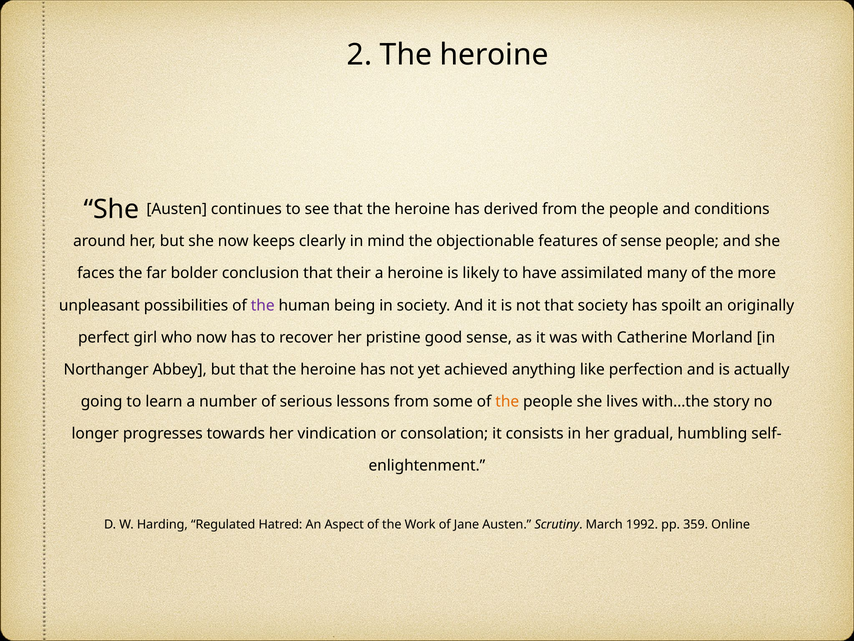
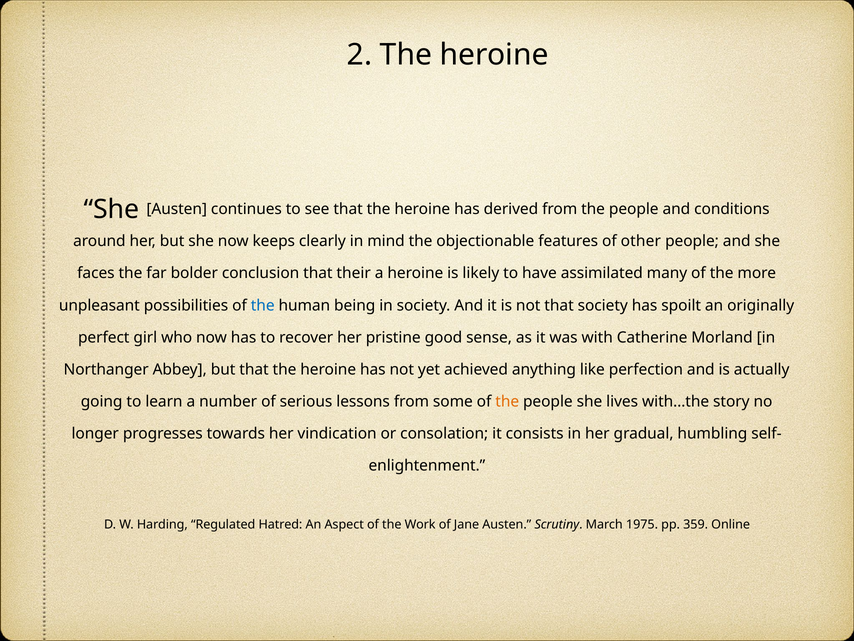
of sense: sense -> other
the at (263, 305) colour: purple -> blue
1992: 1992 -> 1975
